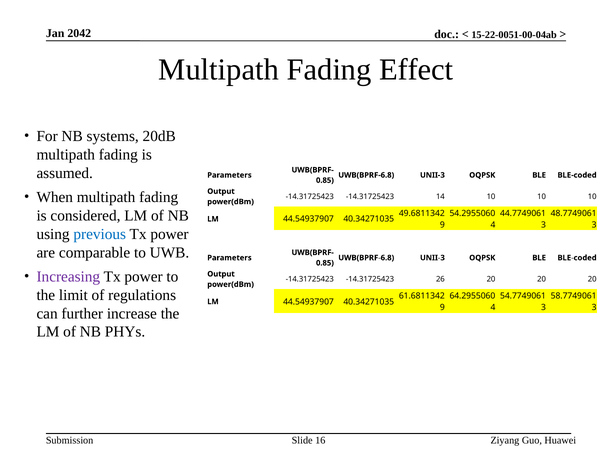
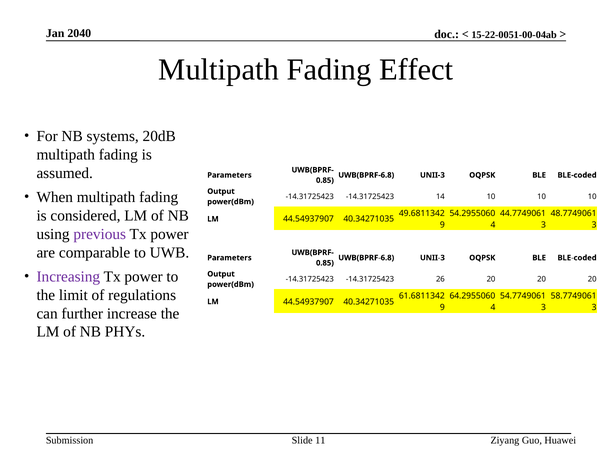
2042: 2042 -> 2040
previous colour: blue -> purple
16: 16 -> 11
